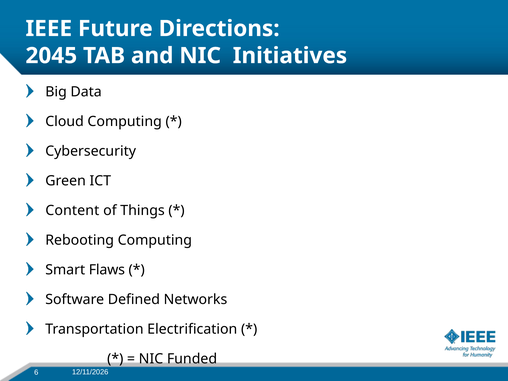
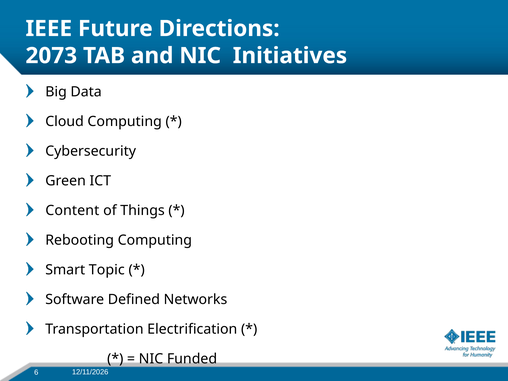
2045: 2045 -> 2073
Flaws: Flaws -> Topic
